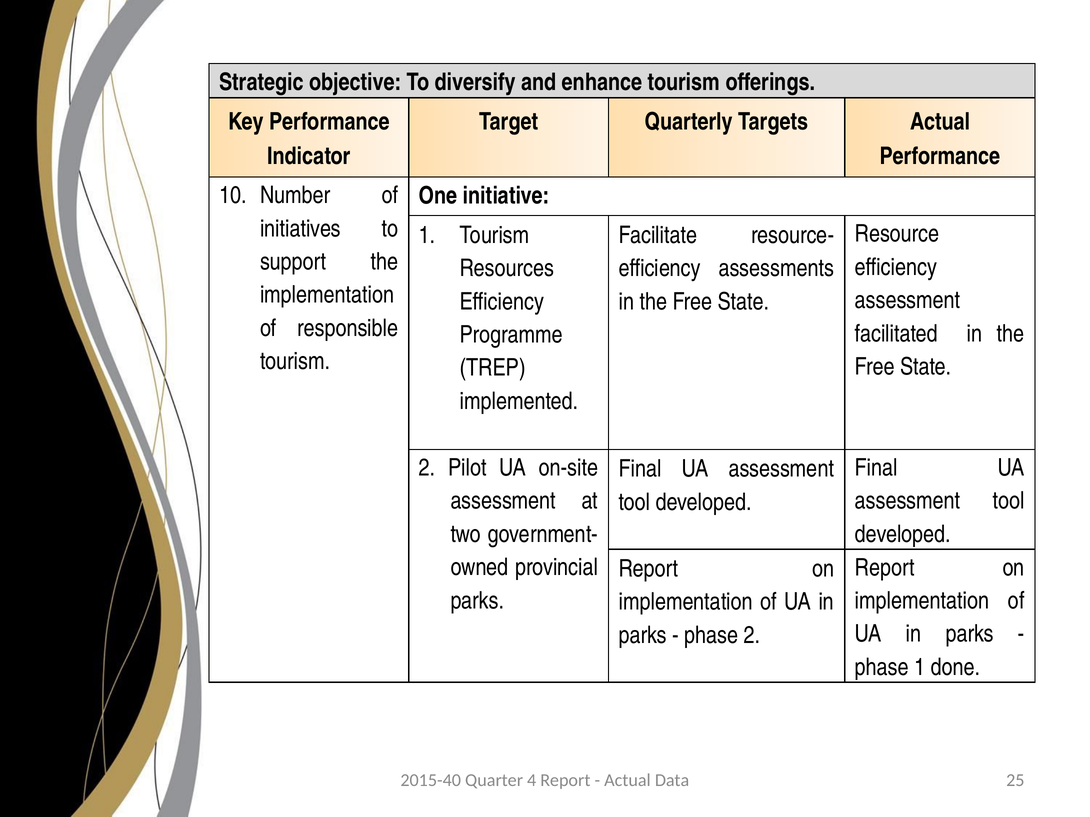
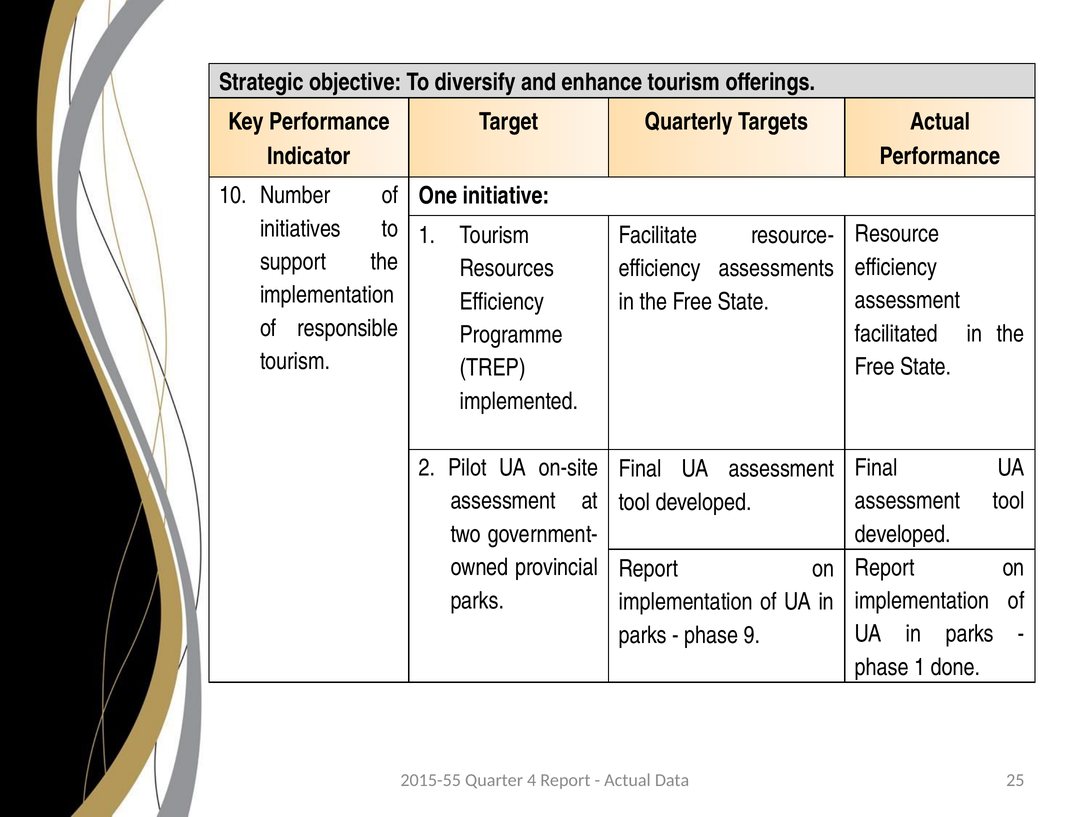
phase 2: 2 -> 9
2015-40: 2015-40 -> 2015-55
